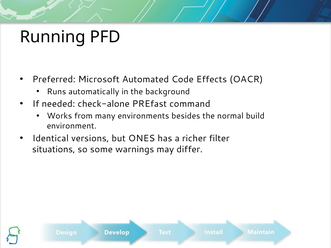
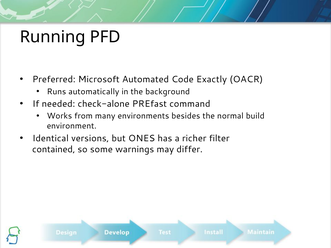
Effects: Effects -> Exactly
situations: situations -> contained
